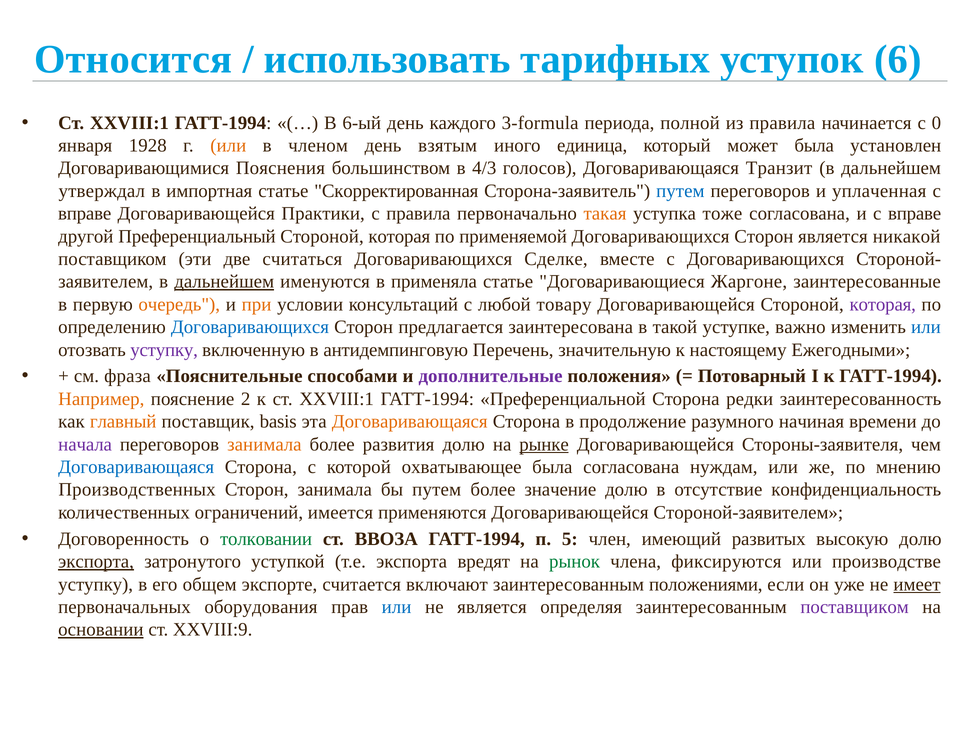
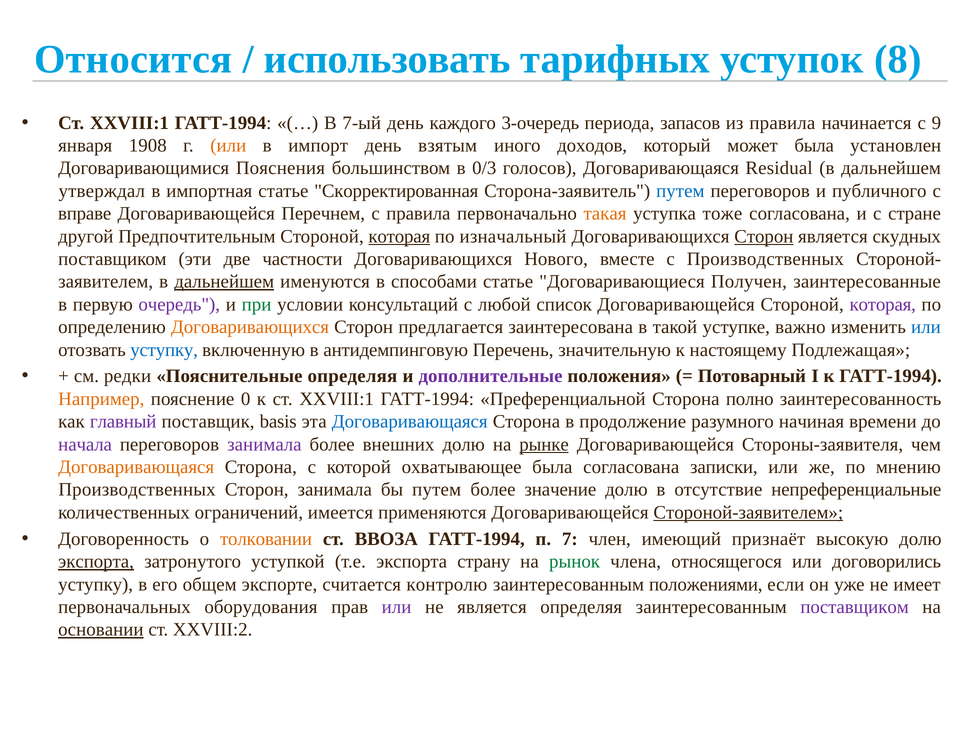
6: 6 -> 8
6-ый: 6-ый -> 7-ый
3-formula: 3-formula -> 3-очередь
полной: полной -> запасов
0: 0 -> 9
1928: 1928 -> 1908
членом: членом -> импорт
единица: единица -> доходов
4/3: 4/3 -> 0/3
Транзит: Транзит -> Residual
уплаченная: уплаченная -> публичного
Практики: Практики -> Перечнем
и с вправе: вправе -> стране
Преференциальный: Преференциальный -> Предпочтительным
которая at (399, 236) underline: none -> present
применяемой: применяемой -> изначальный
Сторон at (764, 236) underline: none -> present
никакой: никакой -> скудных
считаться: считаться -> частности
Сделке: Сделке -> Нового
с Договаривающихся: Договаривающихся -> Производственных
применяла: применяла -> способами
Жаргоне: Жаргоне -> Получен
очередь colour: orange -> purple
при colour: orange -> green
товару: товару -> список
Договаривающихся at (250, 327) colour: blue -> orange
уступку at (164, 350) colour: purple -> blue
Ежегодными: Ежегодными -> Подлежащая
фраза: фраза -> редки
Пояснительные способами: способами -> определяя
2: 2 -> 0
редки: редки -> полно
главный colour: orange -> purple
Договаривающаяся at (410, 422) colour: orange -> blue
занимала at (264, 444) colour: orange -> purple
развития: развития -> внешних
Договаривающаяся at (136, 467) colour: blue -> orange
нуждам: нуждам -> записки
конфиденциальность: конфиденциальность -> непреференциальные
Стороной-заявителем underline: none -> present
толковании colour: green -> orange
5: 5 -> 7
развитых: развитых -> признаёт
вредят: вредят -> страну
фиксируются: фиксируются -> относящегося
производстве: производстве -> договорились
включают: включают -> контролю
имеет underline: present -> none
или at (397, 607) colour: blue -> purple
XXVIII:9: XXVIII:9 -> XXVIII:2
